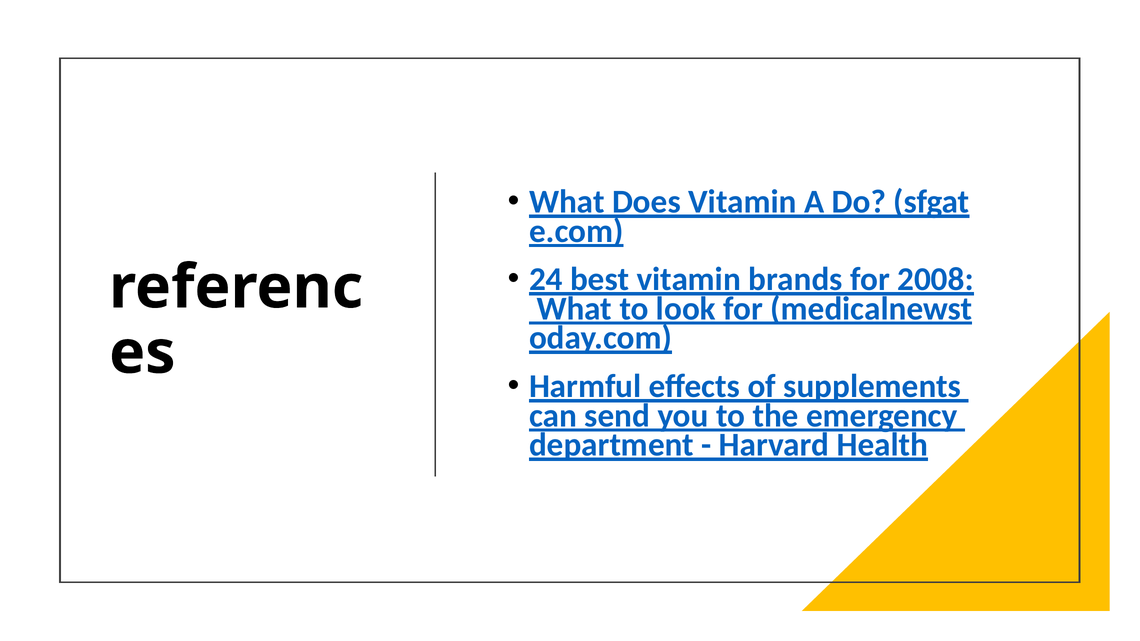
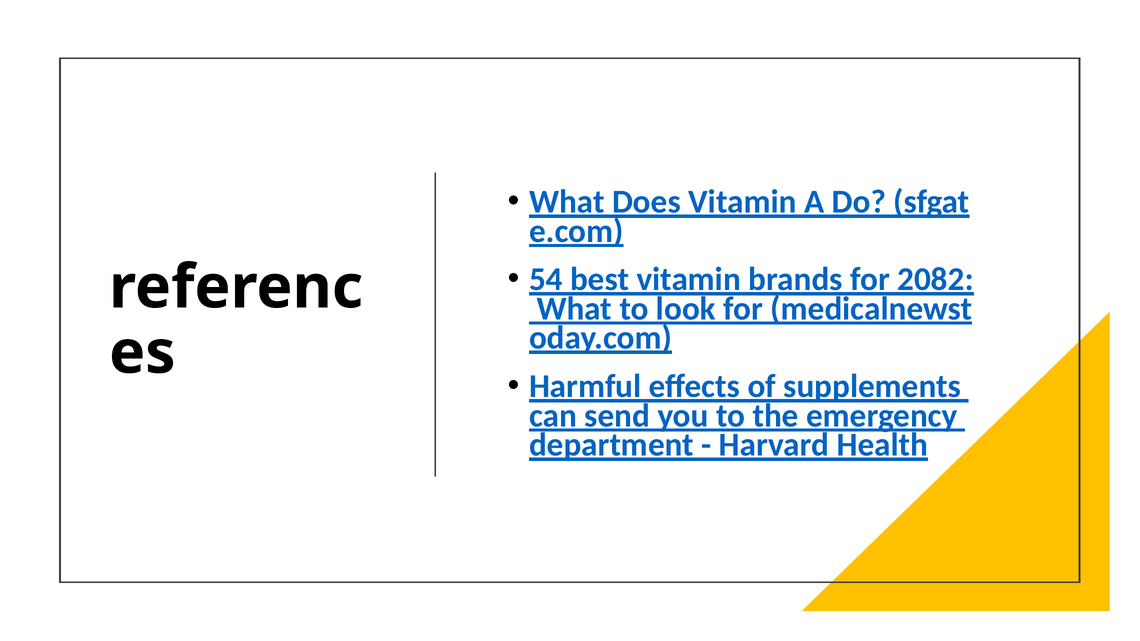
24: 24 -> 54
2008: 2008 -> 2082
